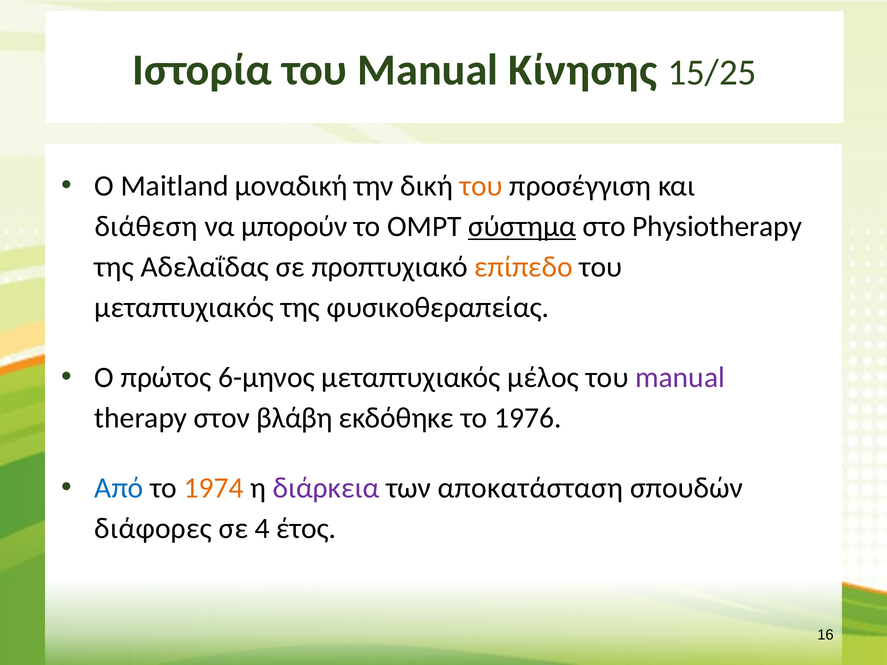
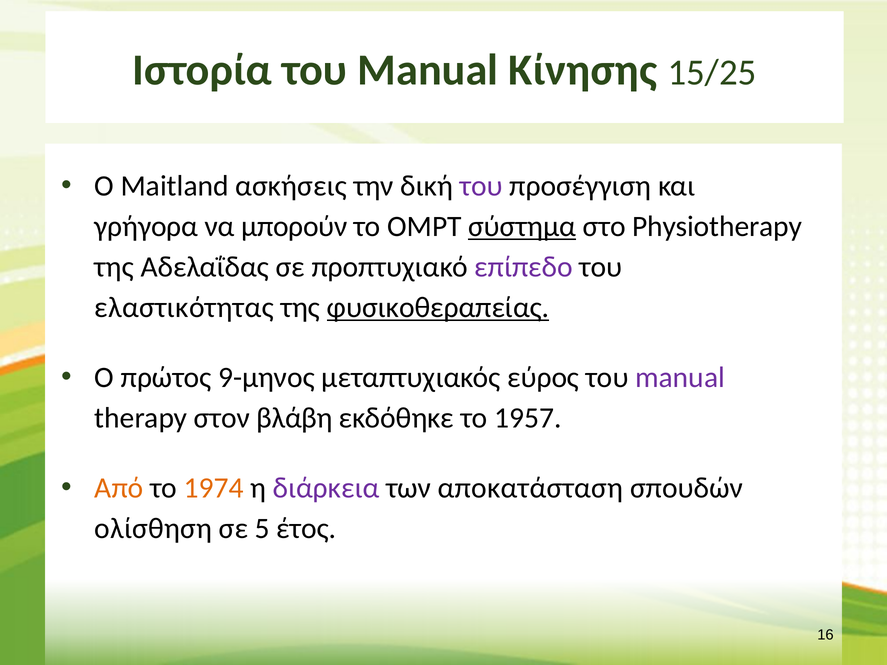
μοναδική: μοναδική -> ασκήσεις
του at (481, 186) colour: orange -> purple
διάθεση: διάθεση -> γρήγορα
επίπεδο colour: orange -> purple
μεταπτυχιακός at (184, 308): μεταπτυχιακός -> ελαστικότητας
φυσικοθεραπείας underline: none -> present
6-μηνος: 6-μηνος -> 9-μηνος
μέλος: μέλος -> εύρος
1976: 1976 -> 1957
Από colour: blue -> orange
διάφορες: διάφορες -> ολίσθηση
4: 4 -> 5
